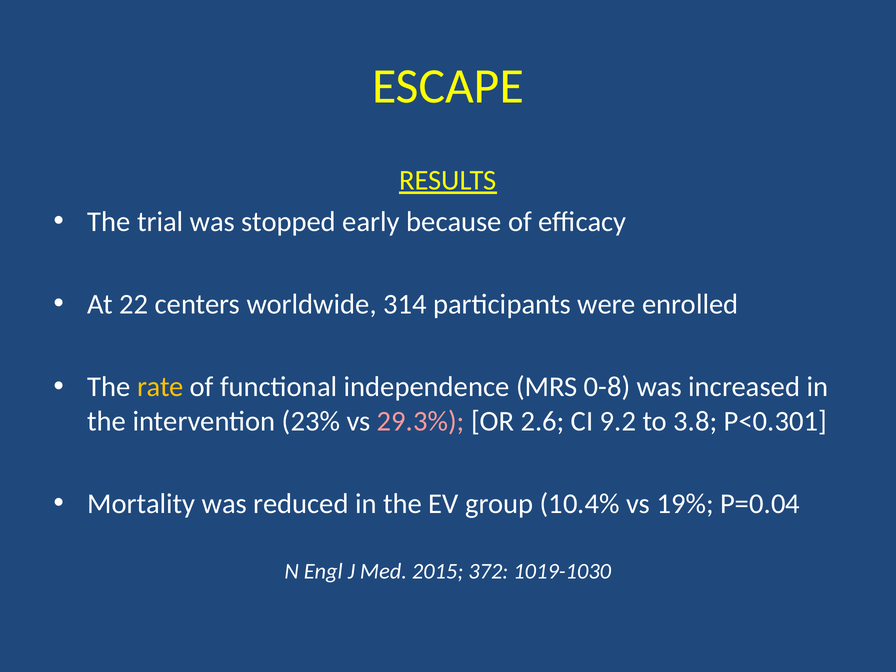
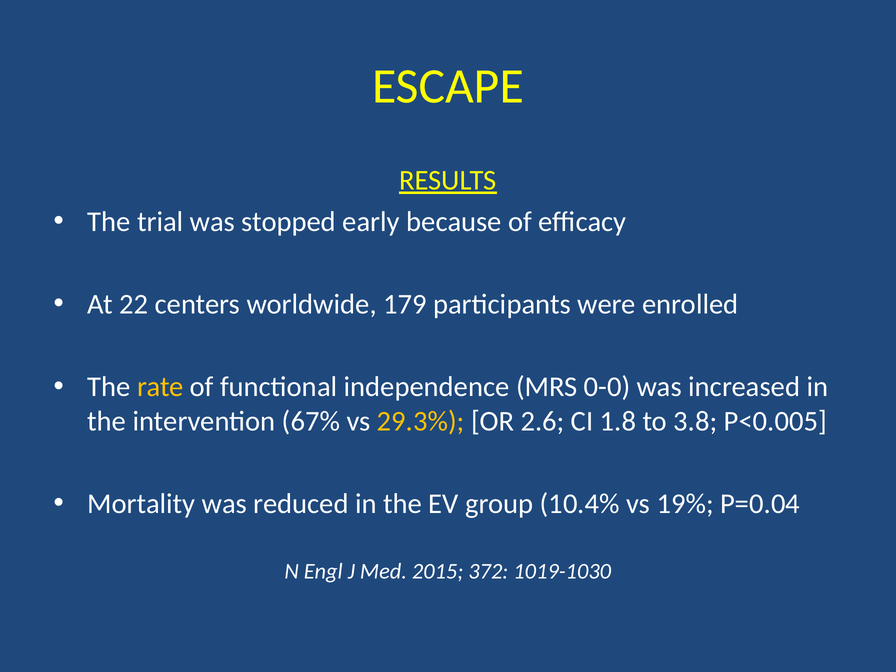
314: 314 -> 179
0-8: 0-8 -> 0-0
23%: 23% -> 67%
29.3% colour: pink -> yellow
9.2: 9.2 -> 1.8
P<0.301: P<0.301 -> P<0.005
